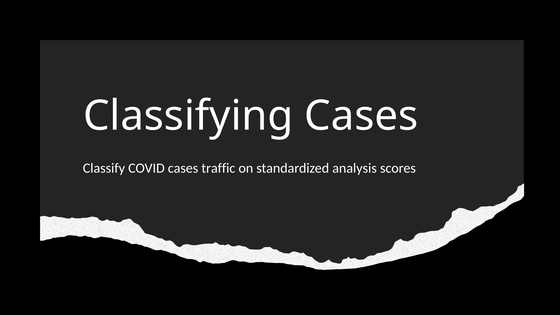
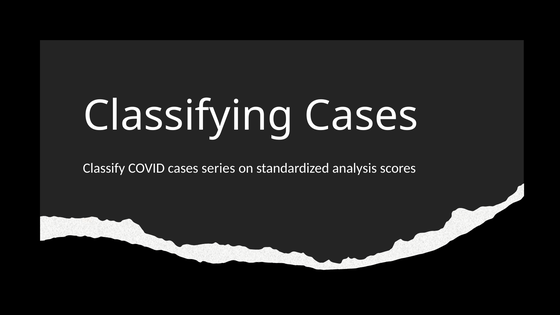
traffic: traffic -> series
